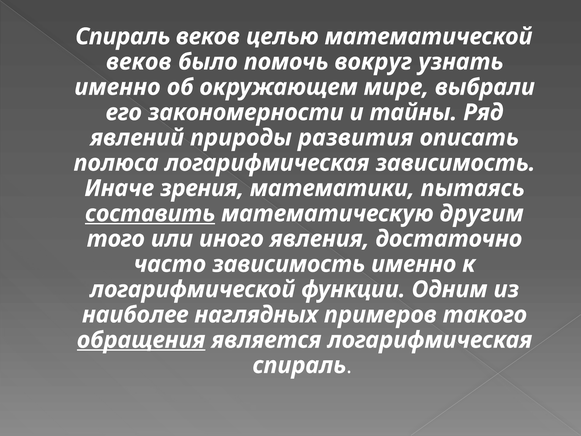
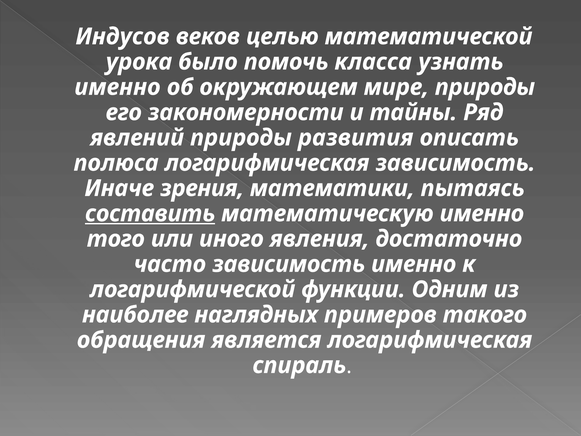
Спираль at (123, 37): Спираль -> Индусов
веков at (139, 62): веков -> урока
вокруг: вокруг -> класса
мире выбрали: выбрали -> природы
математическую другим: другим -> именно
обращения underline: present -> none
